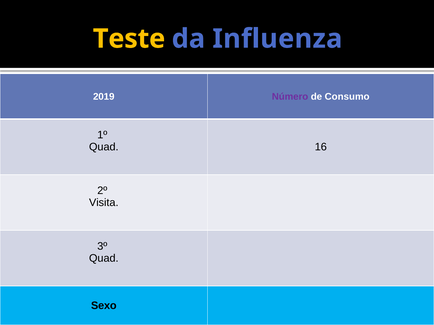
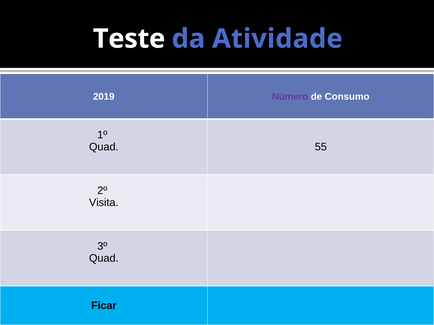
Teste colour: yellow -> white
Influenza: Influenza -> Atividade
16: 16 -> 55
Sexo: Sexo -> Ficar
